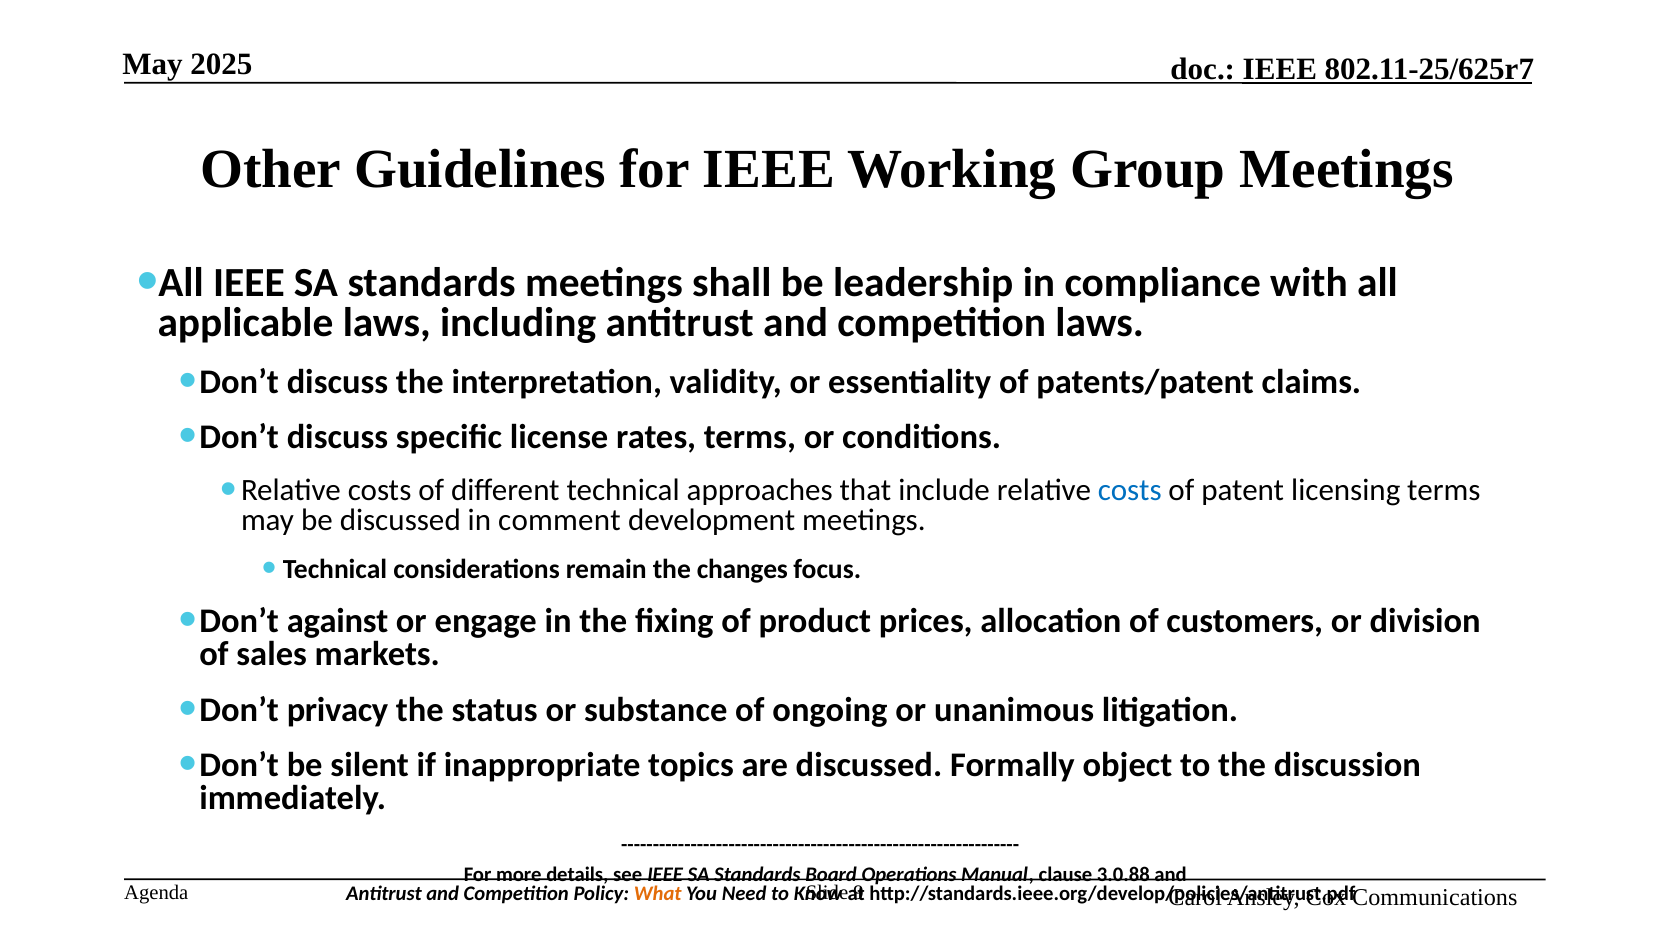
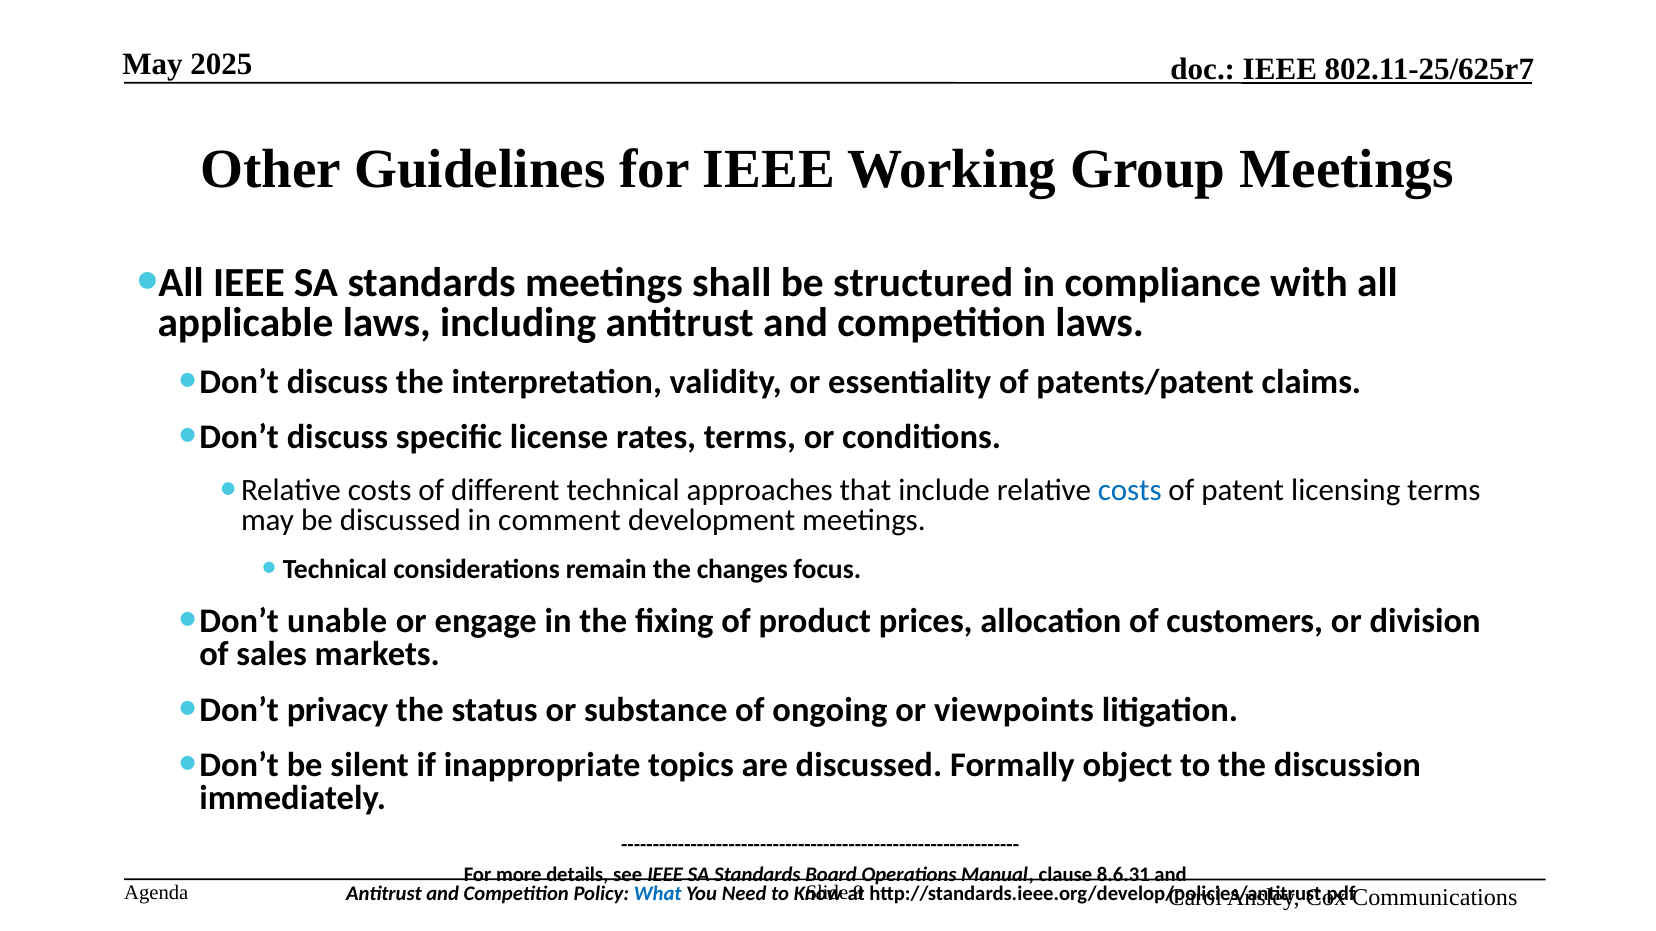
leadership: leadership -> structured
against: against -> unable
unanimous: unanimous -> viewpoints
3.0.88: 3.0.88 -> 8.6.31
What colour: orange -> blue
